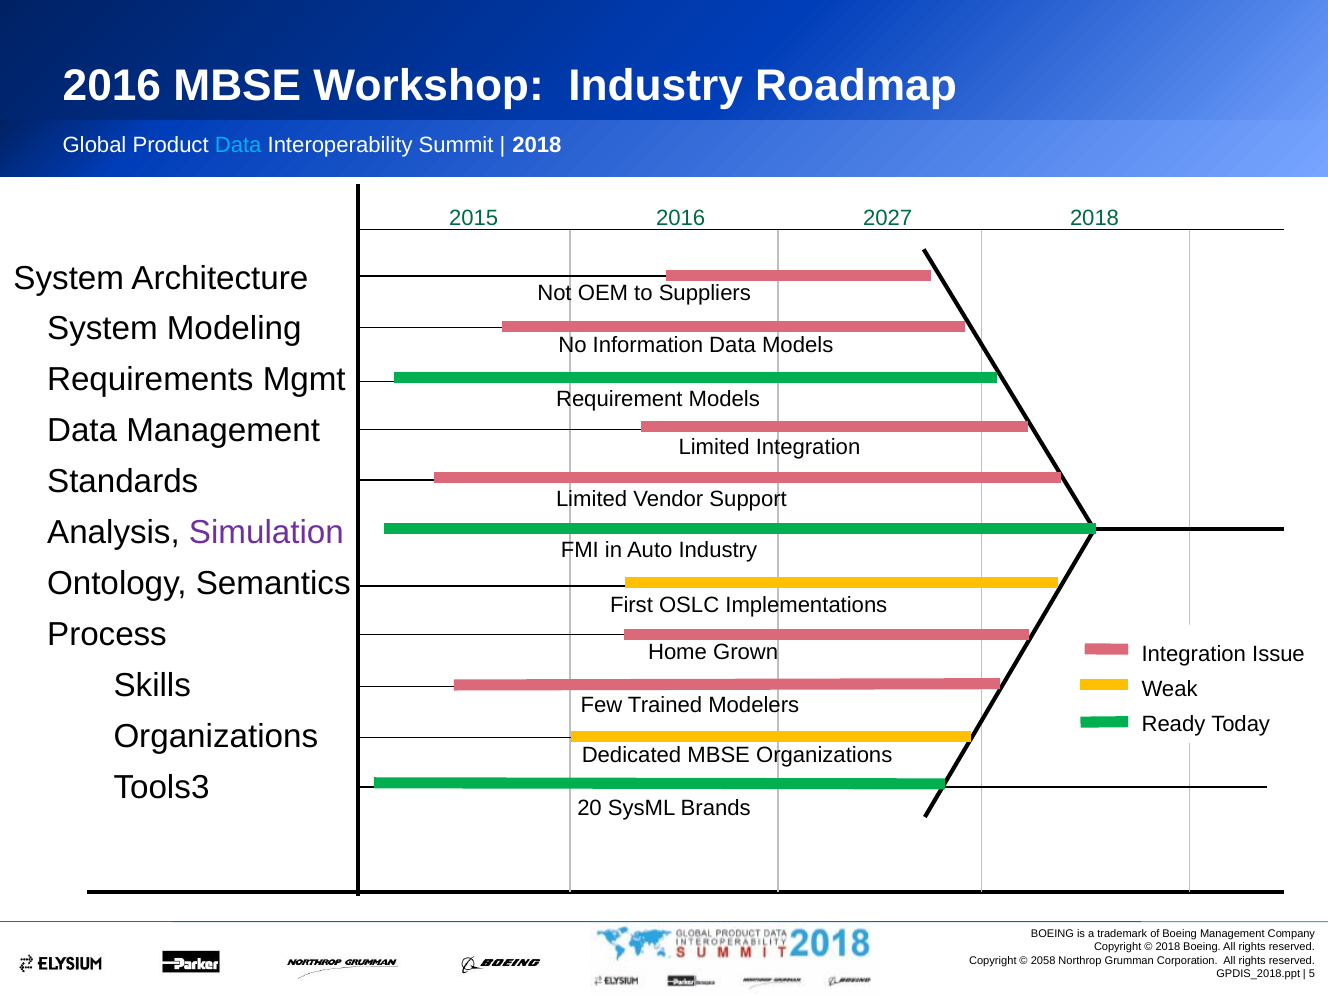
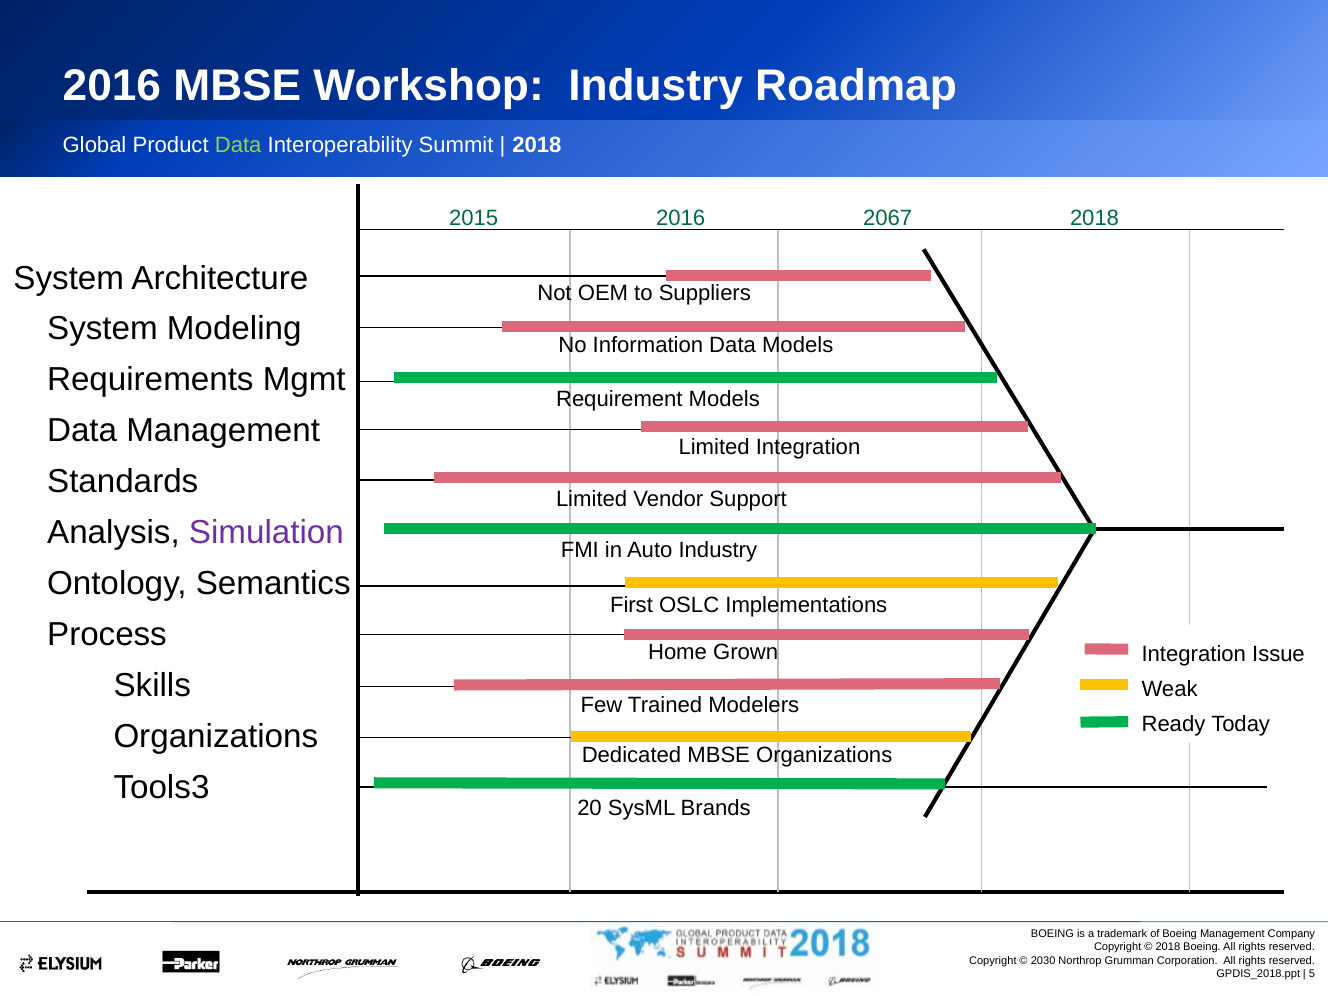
Data at (238, 145) colour: light blue -> light green
2027: 2027 -> 2067
2058: 2058 -> 2030
